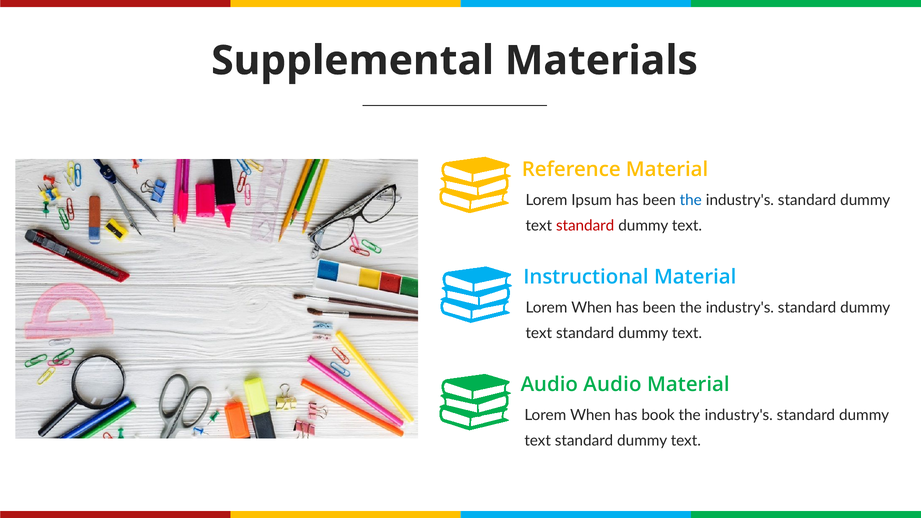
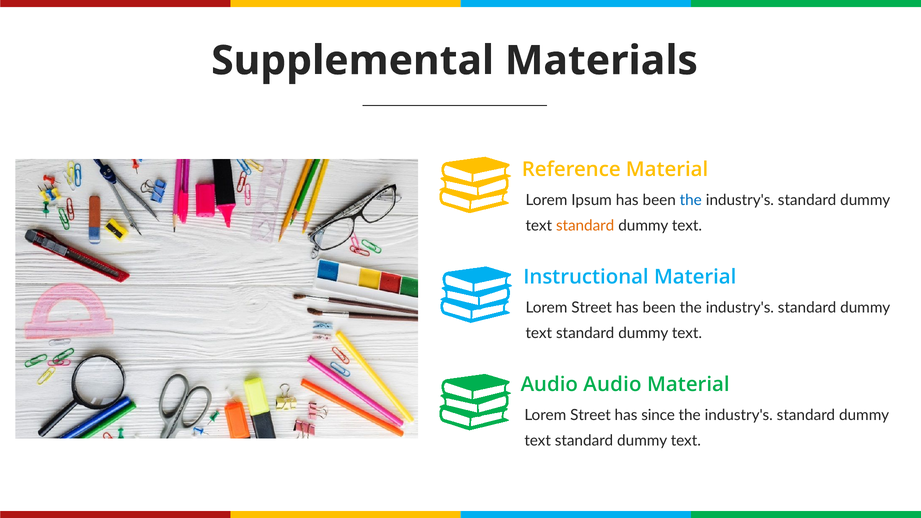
standard at (585, 226) colour: red -> orange
When at (592, 308): When -> Street
When at (591, 415): When -> Street
book: book -> since
